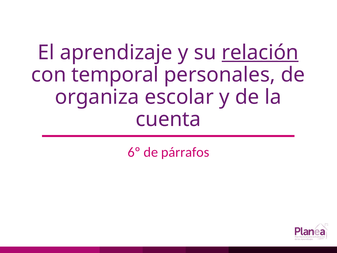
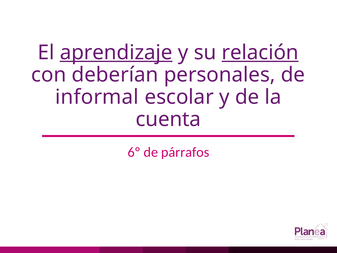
aprendizaje underline: none -> present
temporal: temporal -> deberían
organiza: organiza -> informal
